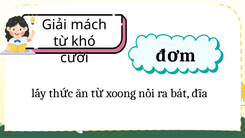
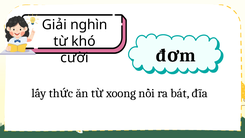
mách: mách -> nghìn
